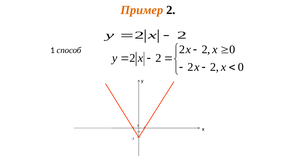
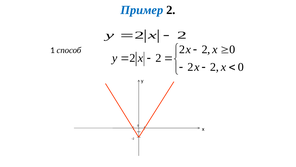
Пример colour: orange -> blue
